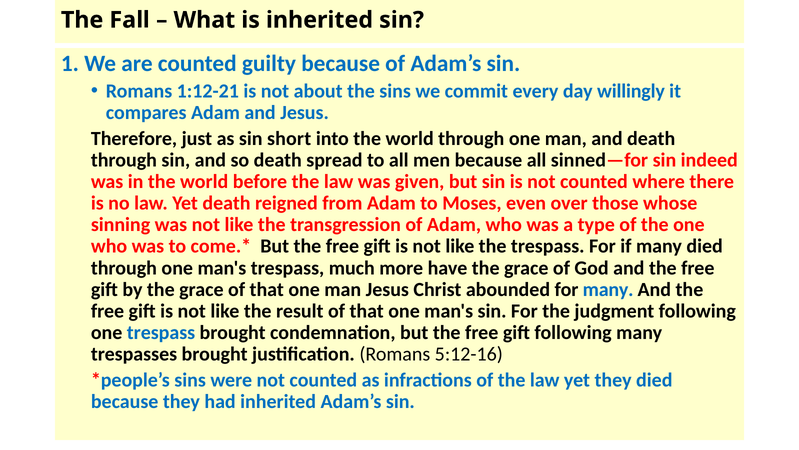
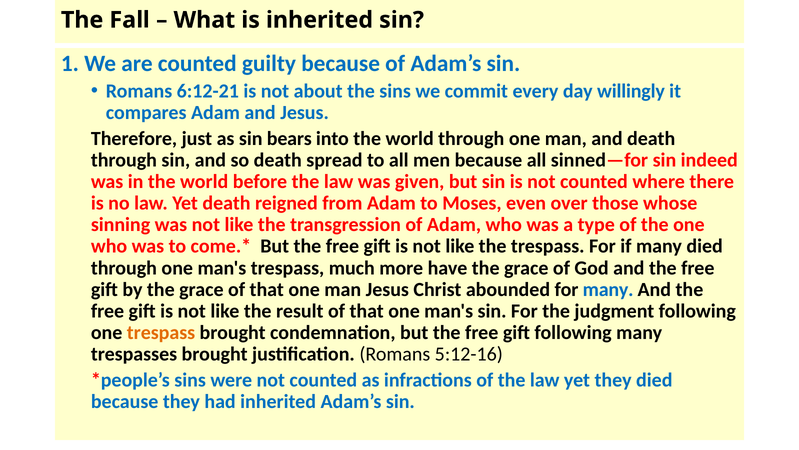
1:12-21: 1:12-21 -> 6:12-21
short: short -> bears
trespass at (161, 332) colour: blue -> orange
